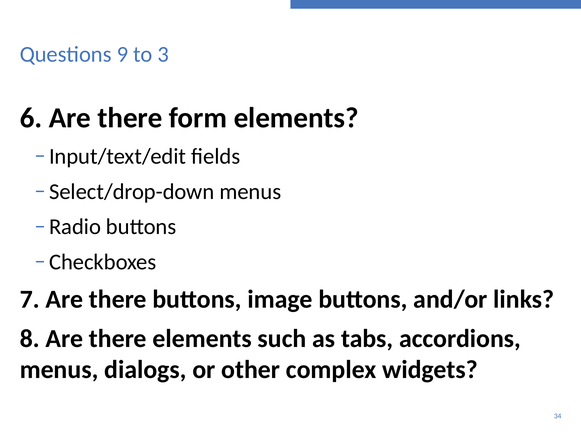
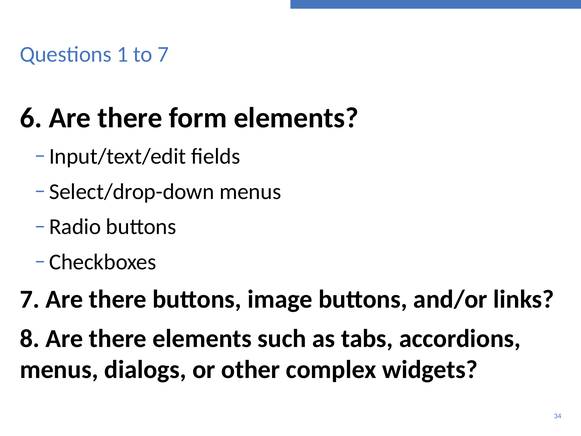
9: 9 -> 1
to 3: 3 -> 7
